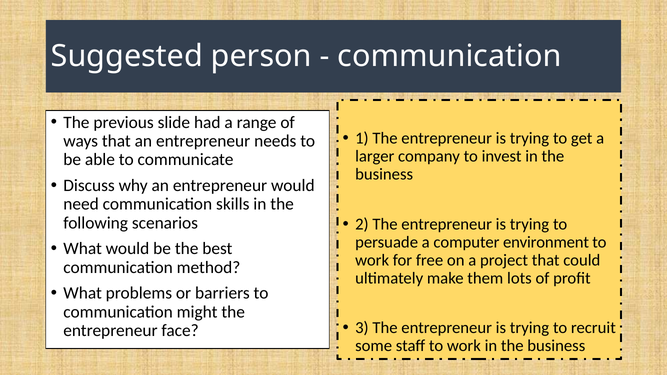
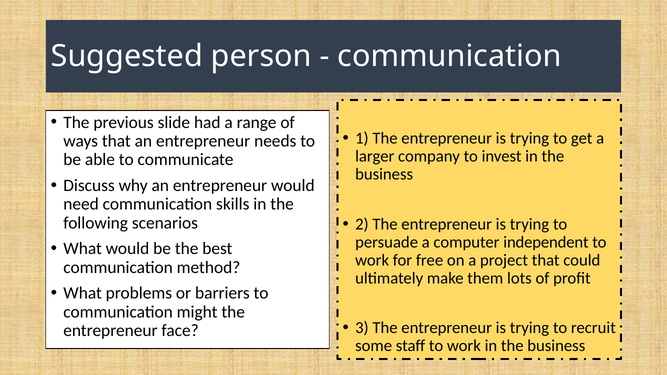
environment: environment -> independent
